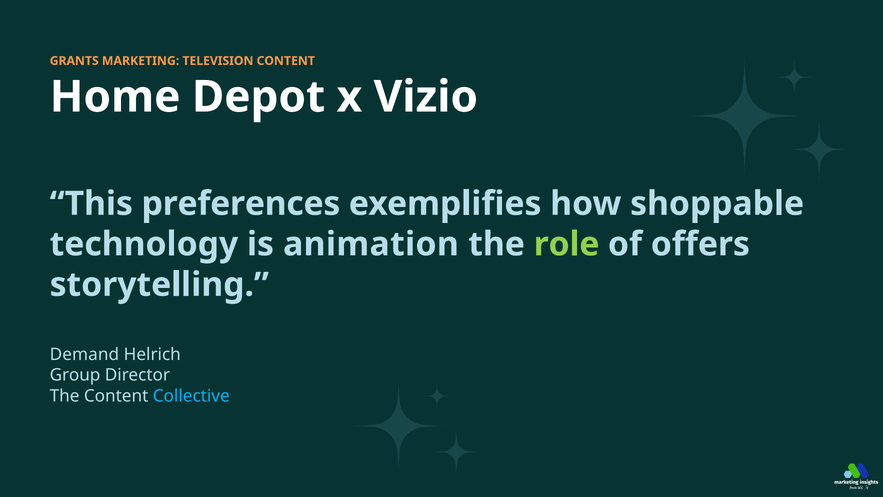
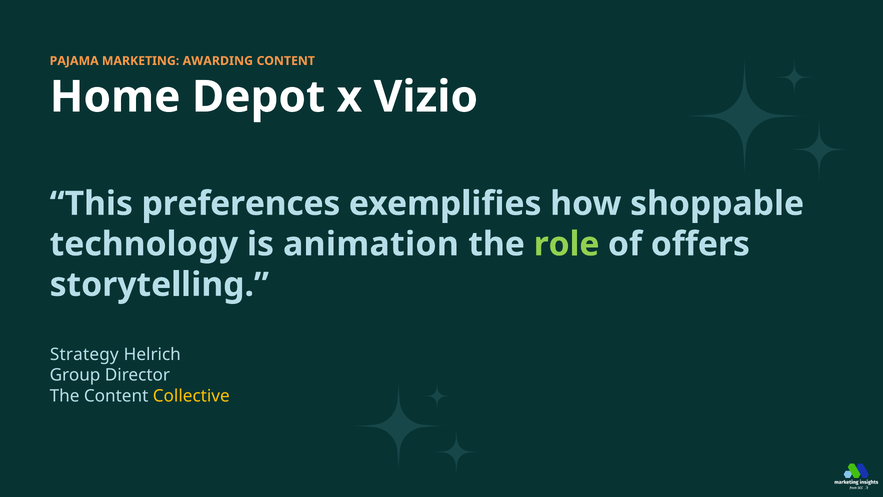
GRANTS: GRANTS -> PAJAMA
TELEVISION: TELEVISION -> AWARDING
Demand: Demand -> Strategy
Collective colour: light blue -> yellow
